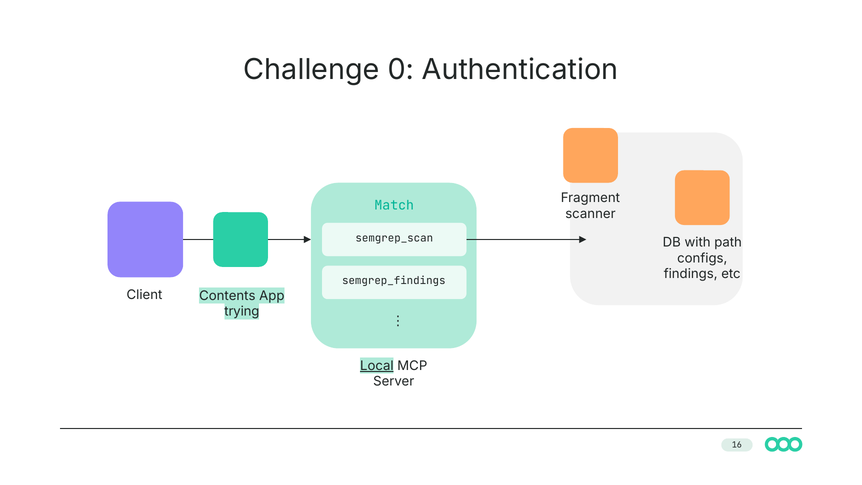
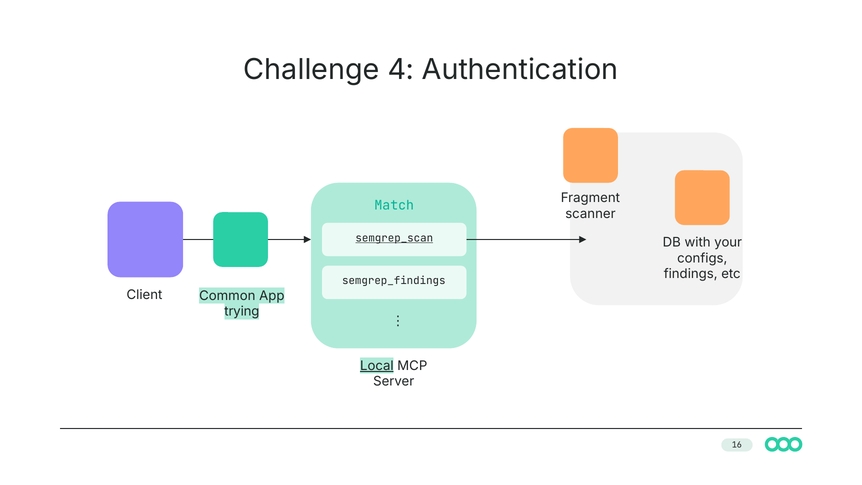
0: 0 -> 4
semgrep_scan underline: none -> present
path: path -> your
Contents: Contents -> Common
